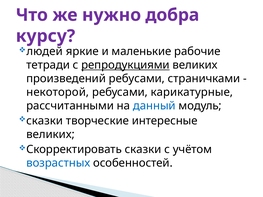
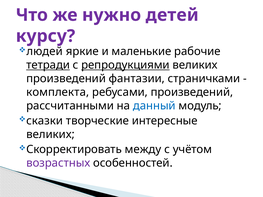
добра: добра -> детей
тетради underline: none -> present
произведений ребусами: ребусами -> фантазии
некоторой: некоторой -> комплекта
ребусами карикатурные: карикатурные -> произведений
Скорректировать сказки: сказки -> между
возрастных colour: blue -> purple
